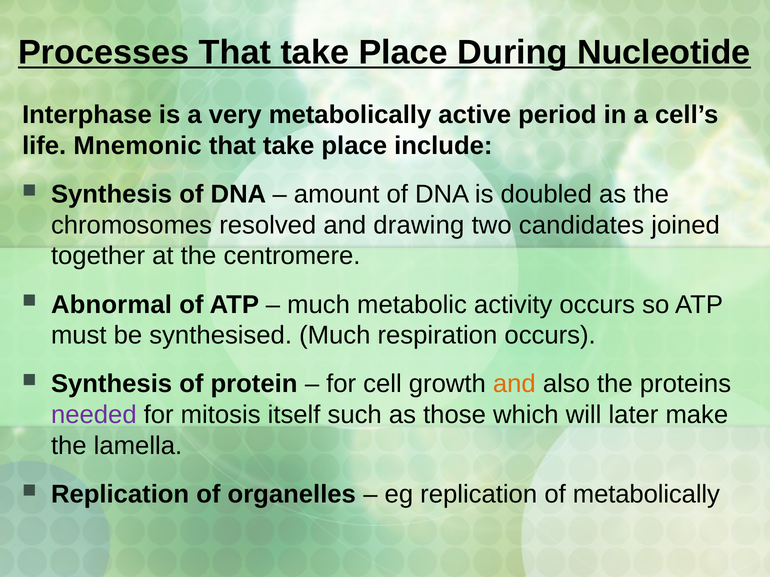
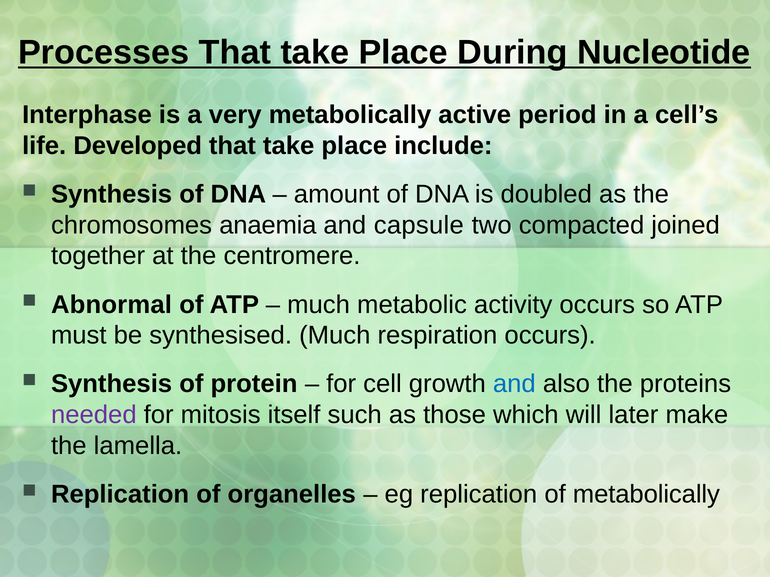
Mnemonic: Mnemonic -> Developed
resolved: resolved -> anaemia
drawing: drawing -> capsule
candidates: candidates -> compacted
and at (514, 384) colour: orange -> blue
